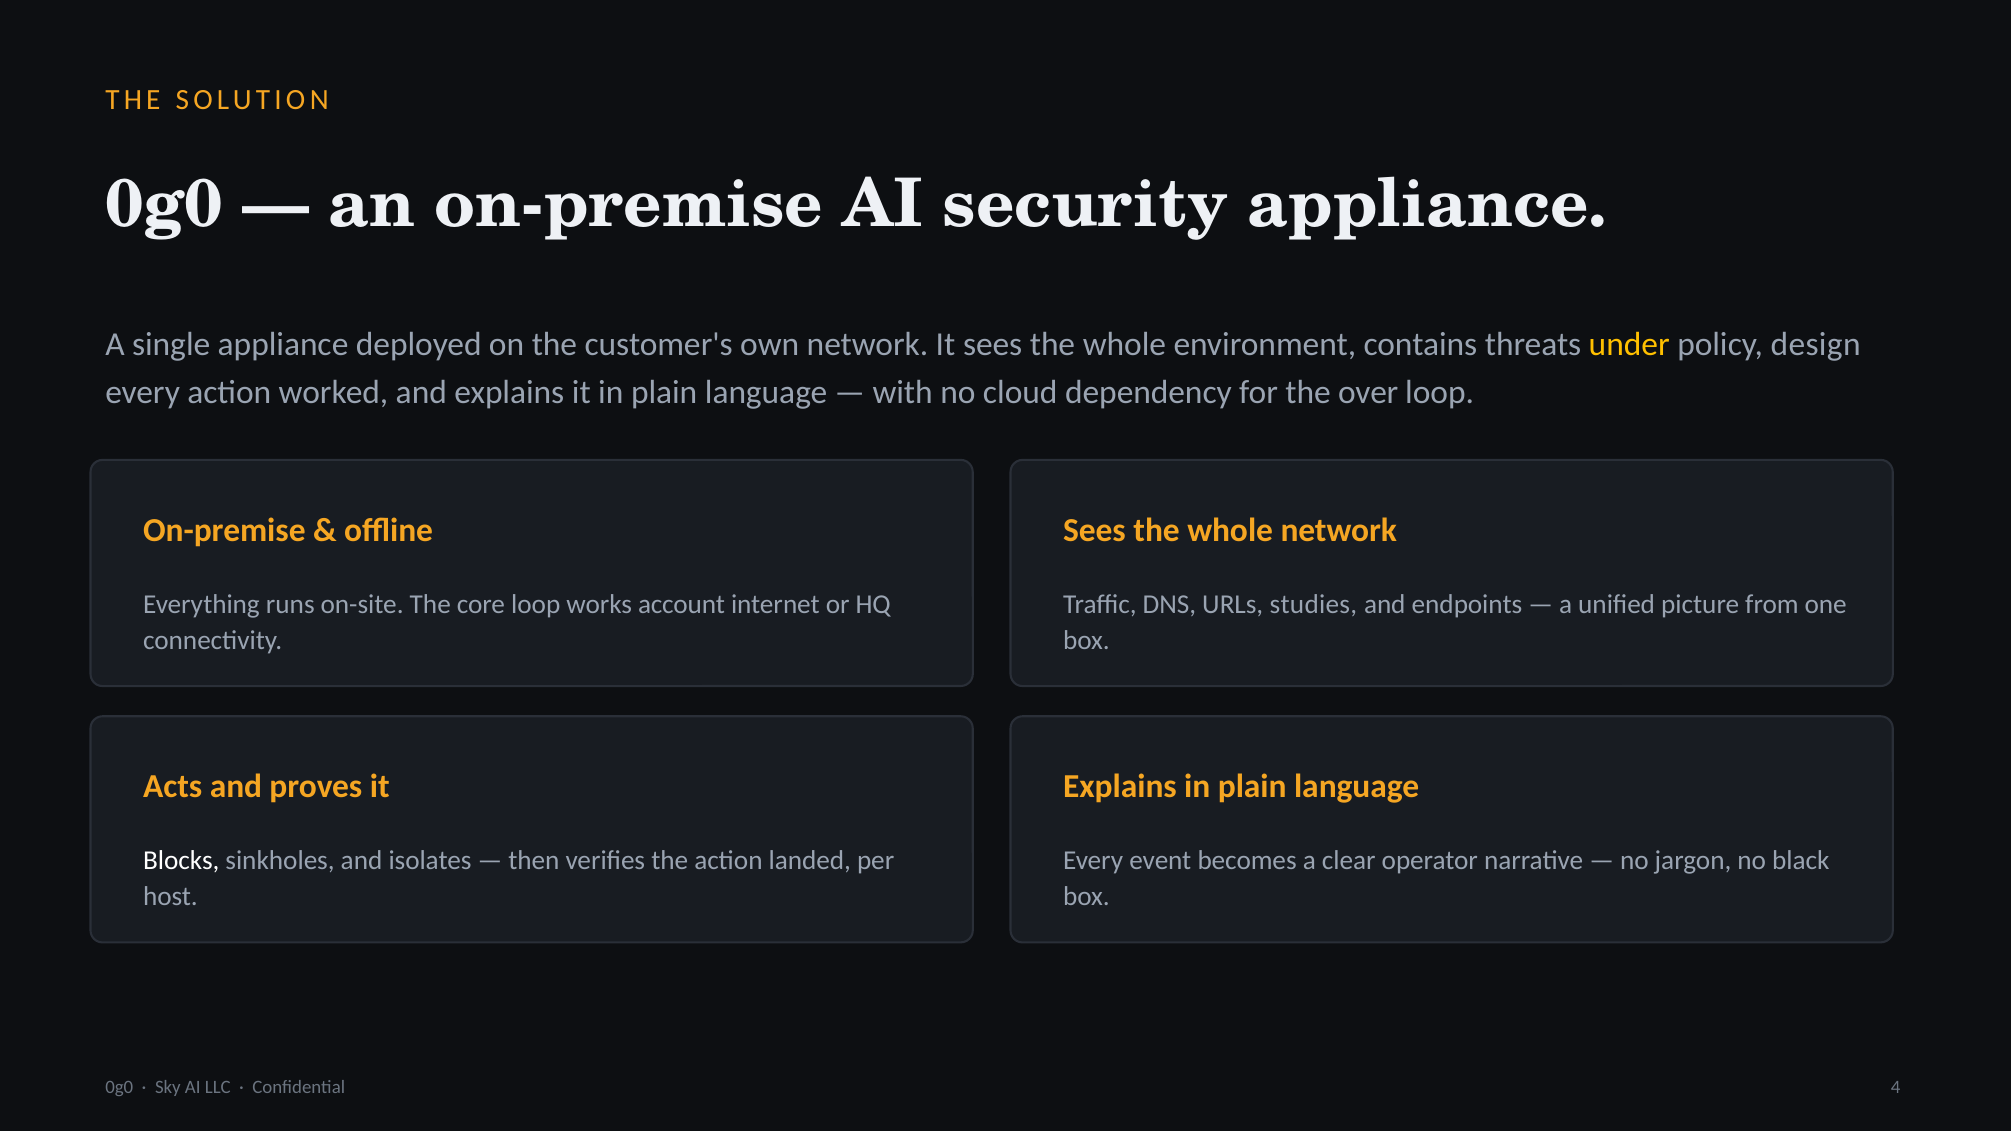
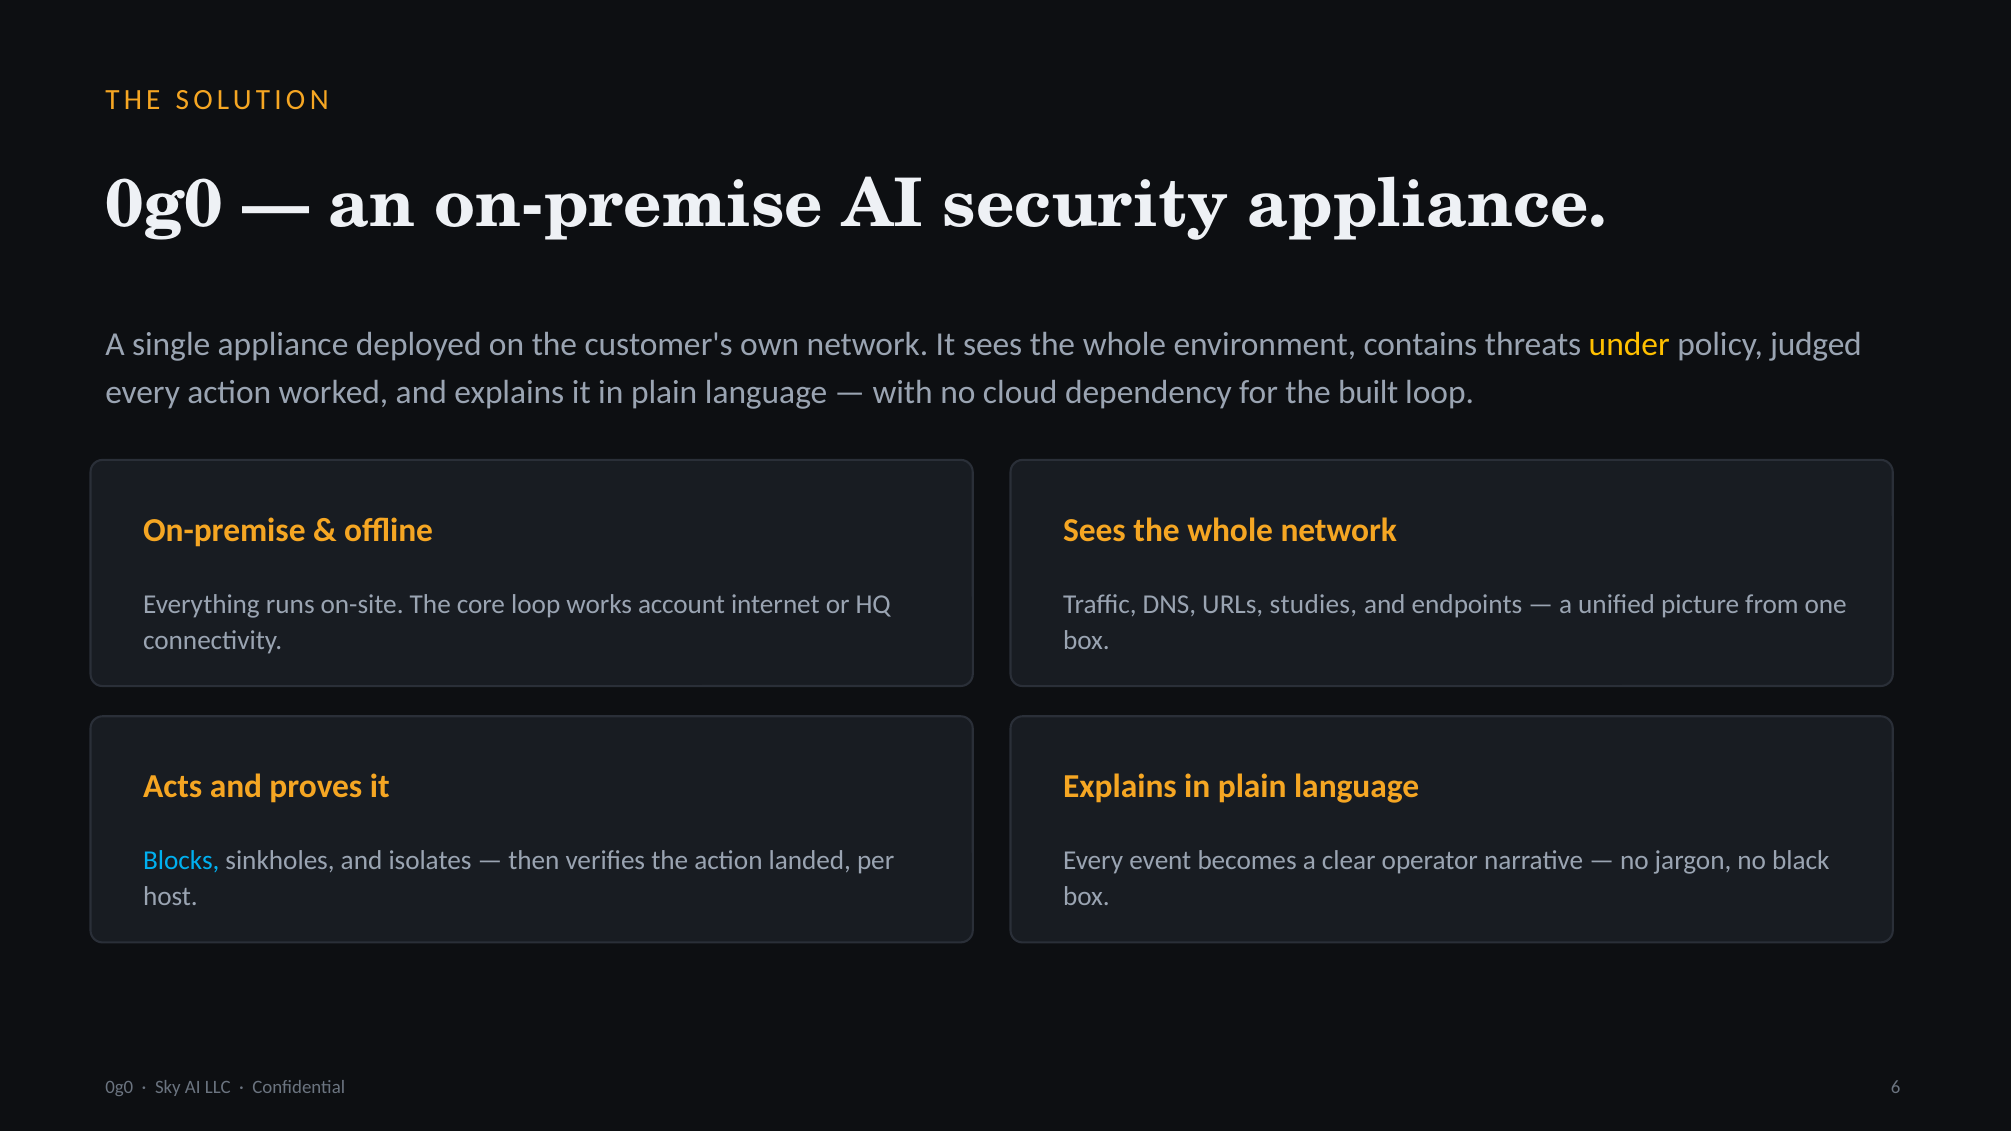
design: design -> judged
over: over -> built
Blocks colour: white -> light blue
4: 4 -> 6
